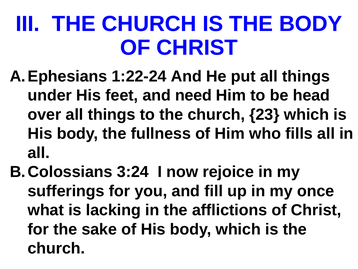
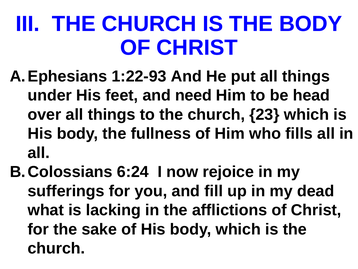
1:22-24: 1:22-24 -> 1:22-93
3:24: 3:24 -> 6:24
once: once -> dead
